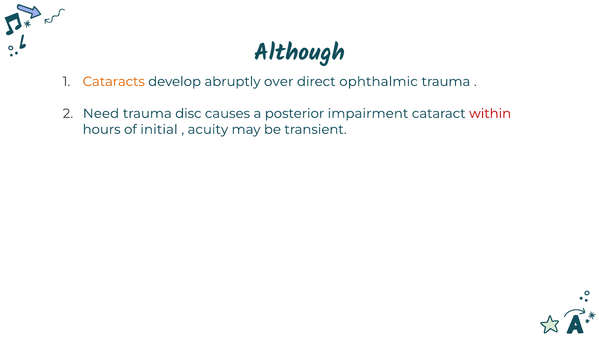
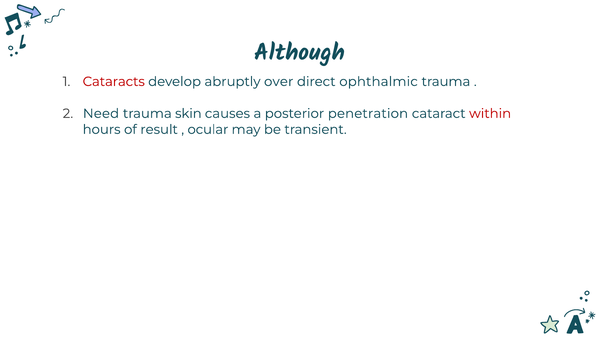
Cataracts colour: orange -> red
disc: disc -> skin
impairment: impairment -> penetration
initial: initial -> result
acuity: acuity -> ocular
